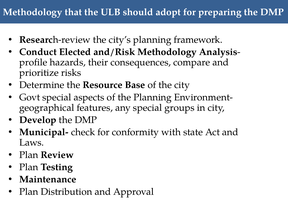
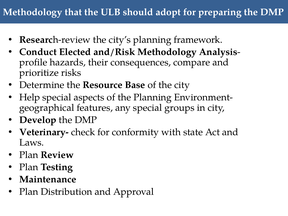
Govt: Govt -> Help
Municipal-: Municipal- -> Veterinary-
